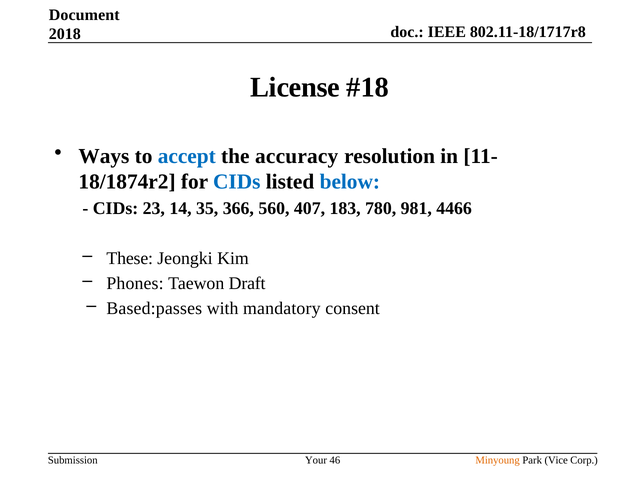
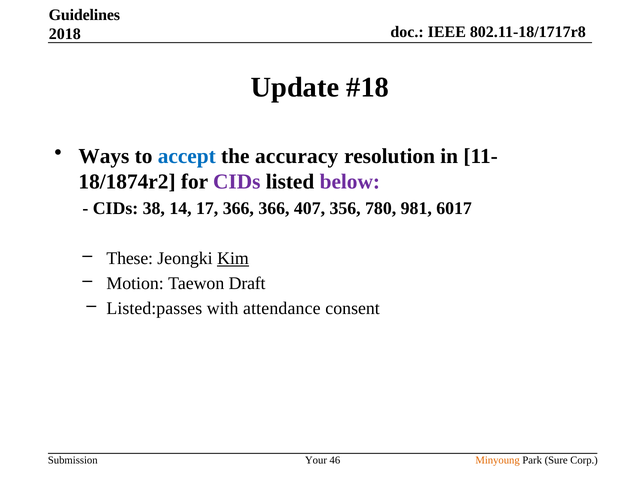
Document: Document -> Guidelines
License: License -> Update
CIDs at (237, 182) colour: blue -> purple
below colour: blue -> purple
23: 23 -> 38
35: 35 -> 17
366 560: 560 -> 366
183: 183 -> 356
4466: 4466 -> 6017
Kim underline: none -> present
Phones: Phones -> Motion
Based:passes: Based:passes -> Listed:passes
mandatory: mandatory -> attendance
Vice: Vice -> Sure
